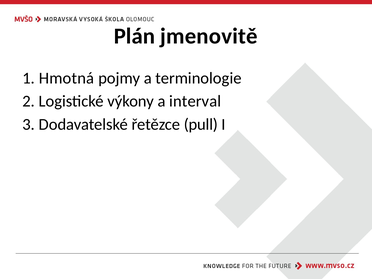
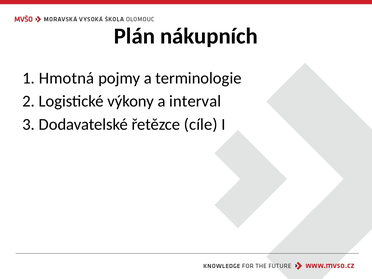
jmenovitě: jmenovitě -> nákupních
pull: pull -> cíle
